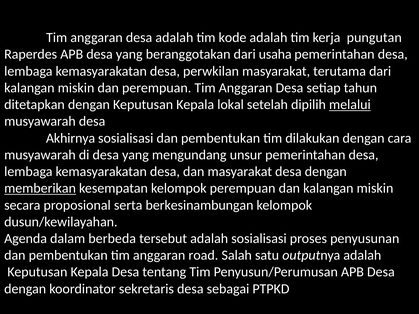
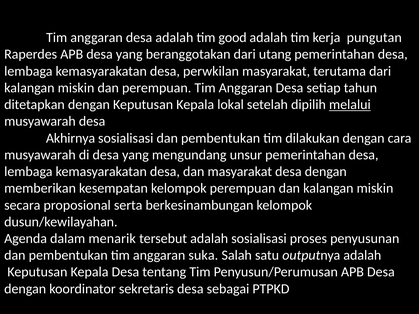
kode: kode -> good
usaha: usaha -> utang
memberikan underline: present -> none
berbeda: berbeda -> menarik
road: road -> suka
